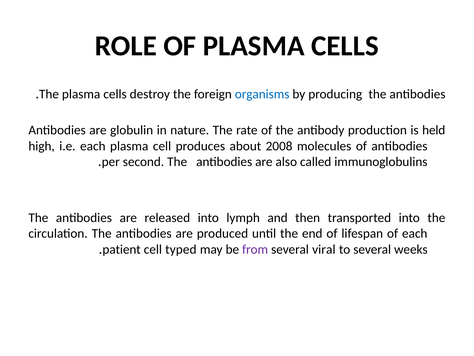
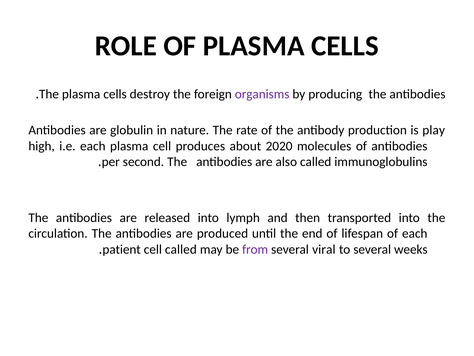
organisms colour: blue -> purple
held: held -> play
2008: 2008 -> 2020
cell typed: typed -> called
